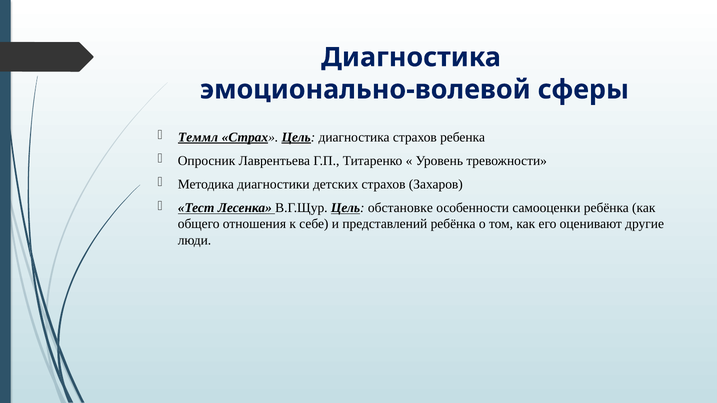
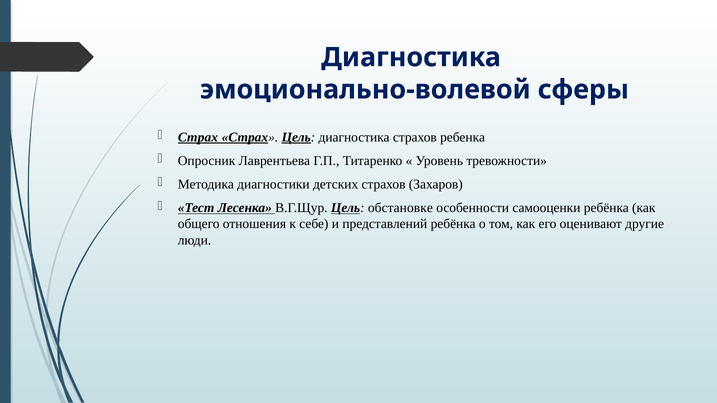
Теммл at (198, 137): Теммл -> Страх
